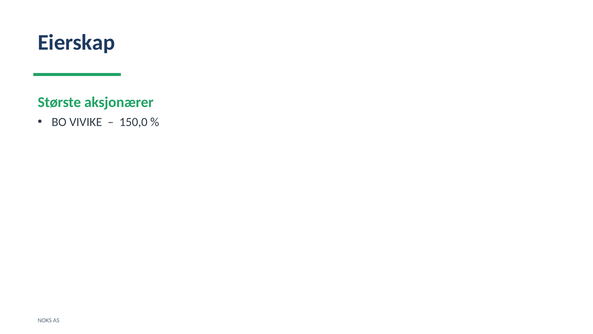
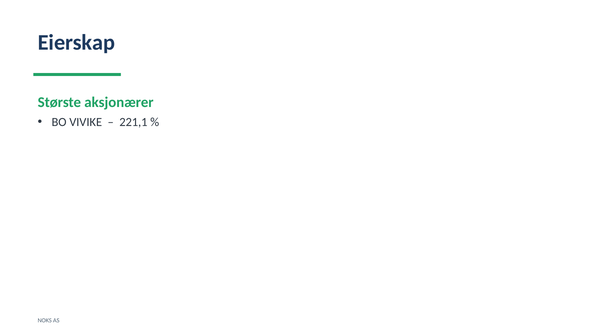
150,0: 150,0 -> 221,1
